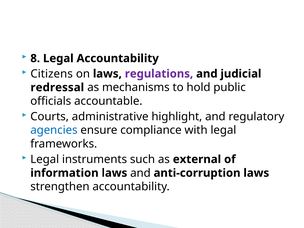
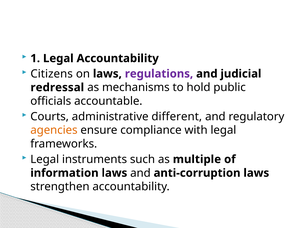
8: 8 -> 1
highlight: highlight -> different
agencies colour: blue -> orange
external: external -> multiple
